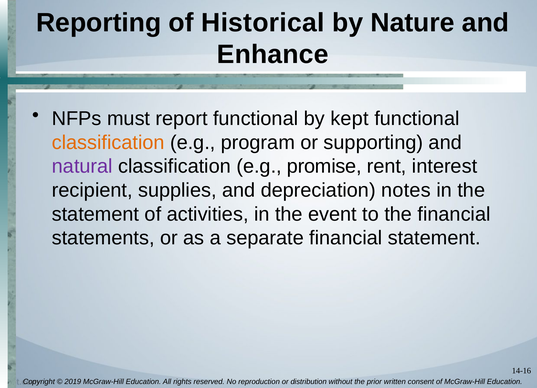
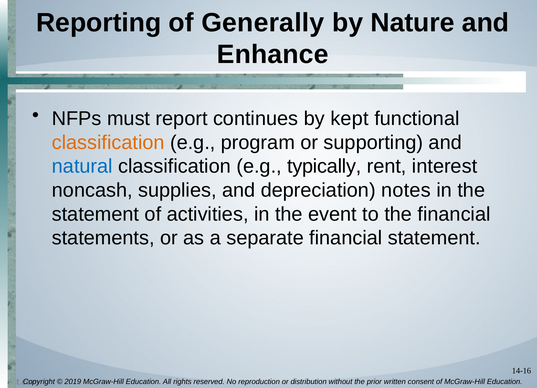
Historical: Historical -> Generally
report functional: functional -> continues
natural colour: purple -> blue
promise: promise -> typically
recipient: recipient -> noncash
